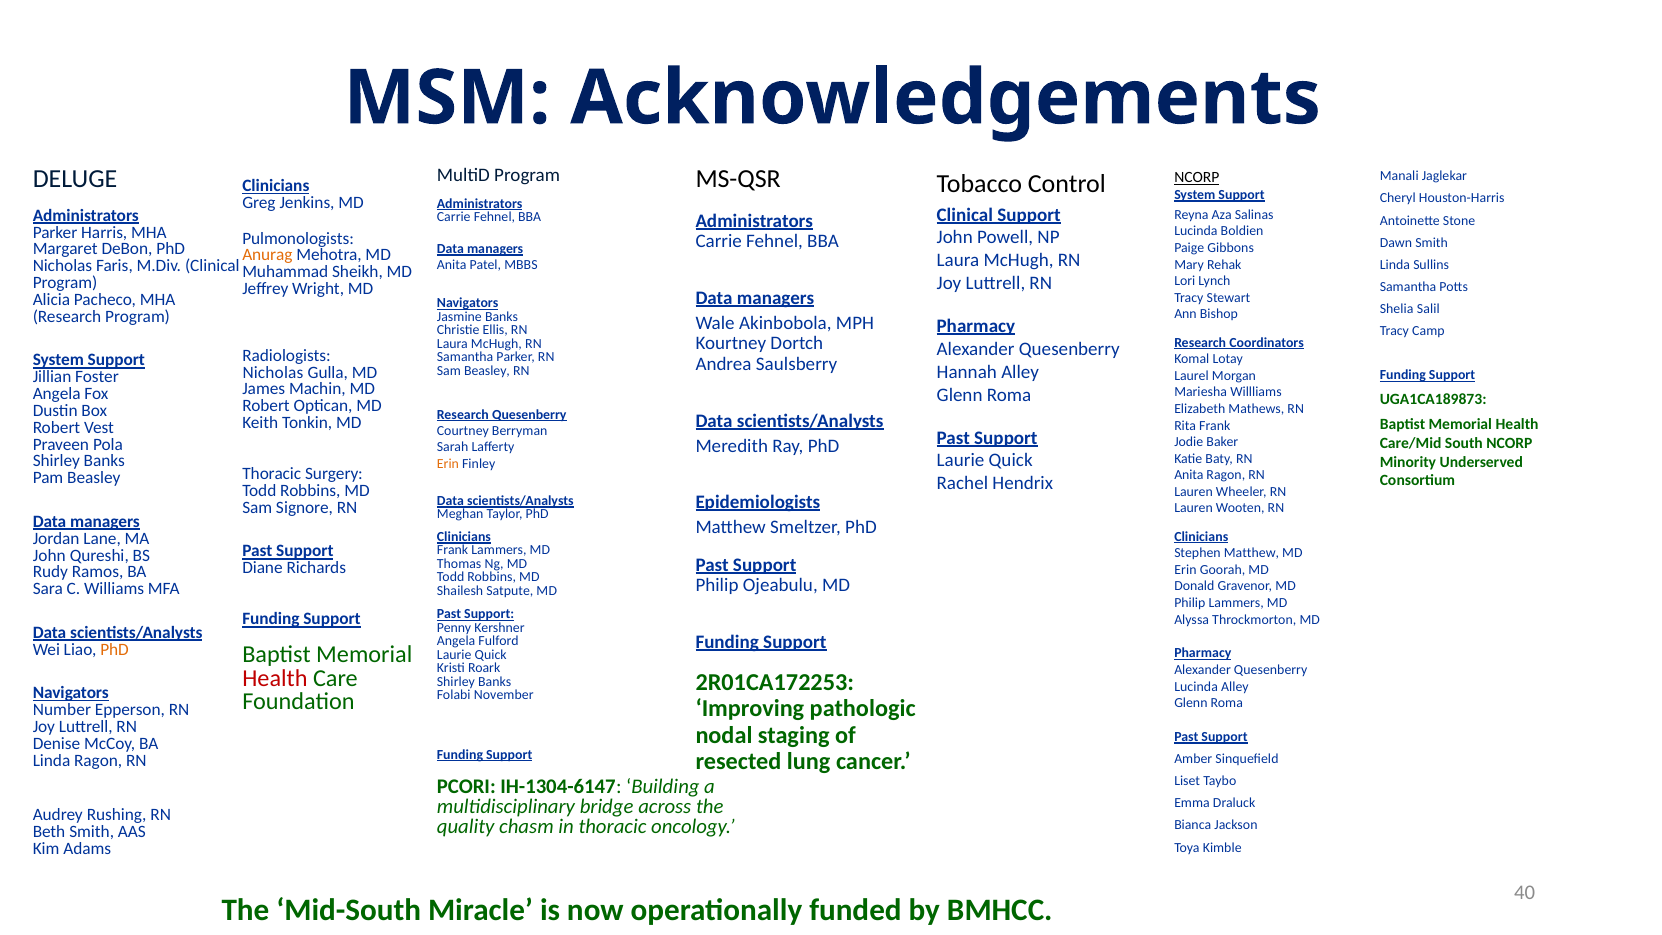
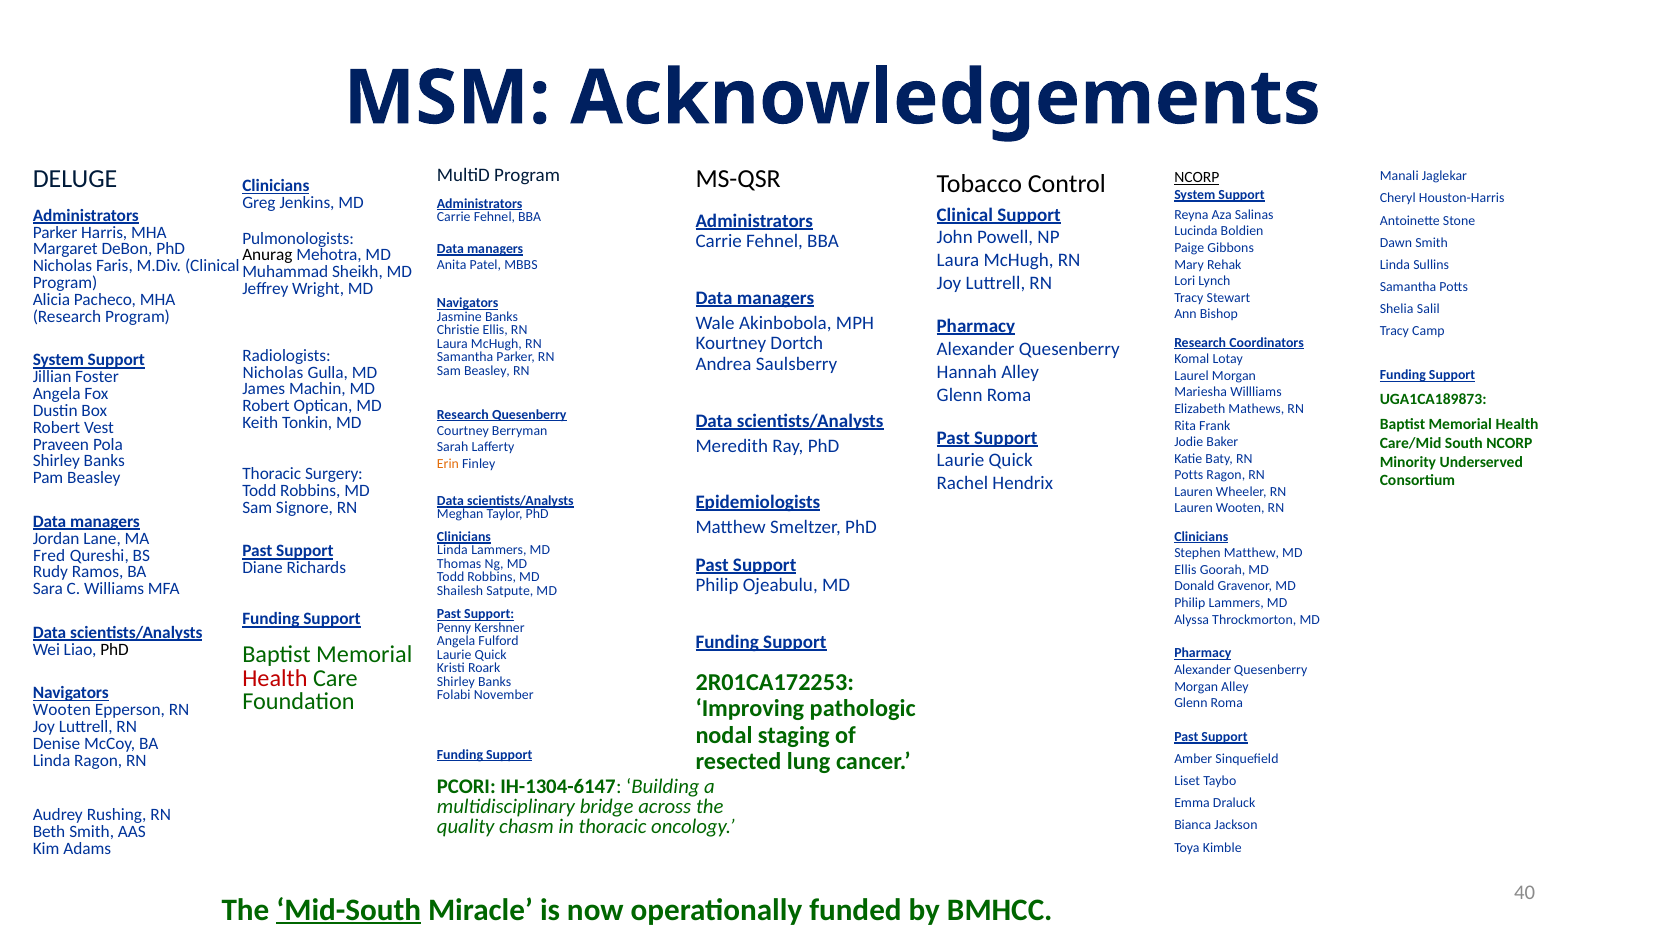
Anurag colour: orange -> black
Anita at (1189, 475): Anita -> Potts
Frank at (453, 550): Frank -> Linda
John at (49, 555): John -> Fred
Erin at (1185, 570): Erin -> Ellis
PhD at (115, 649) colour: orange -> black
Lucinda at (1196, 686): Lucinda -> Morgan
Number at (62, 710): Number -> Wooten
Mid-South underline: none -> present
